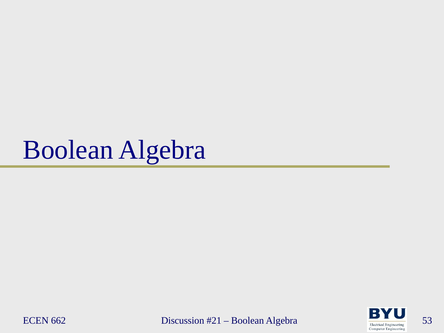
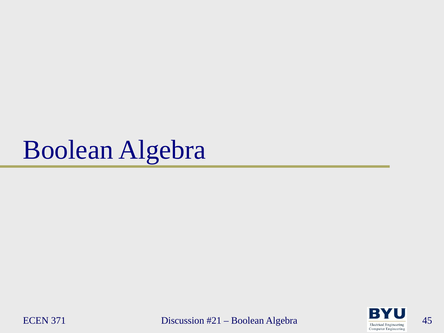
662: 662 -> 371
53: 53 -> 45
